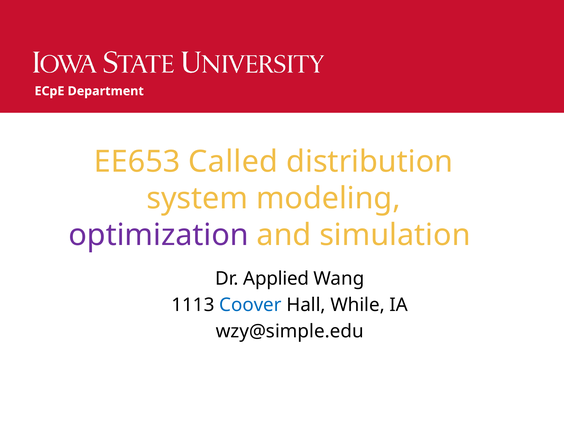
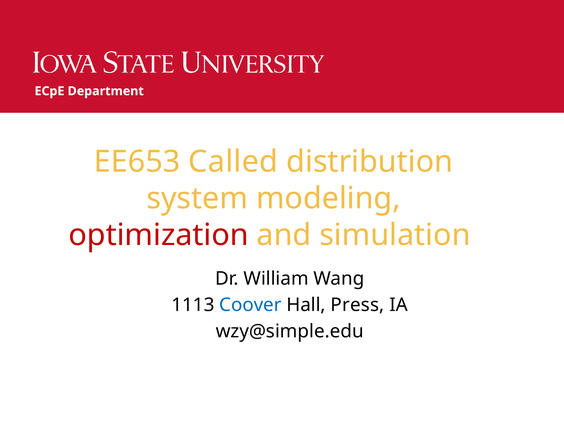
optimization colour: purple -> red
Applied: Applied -> William
While: While -> Press
